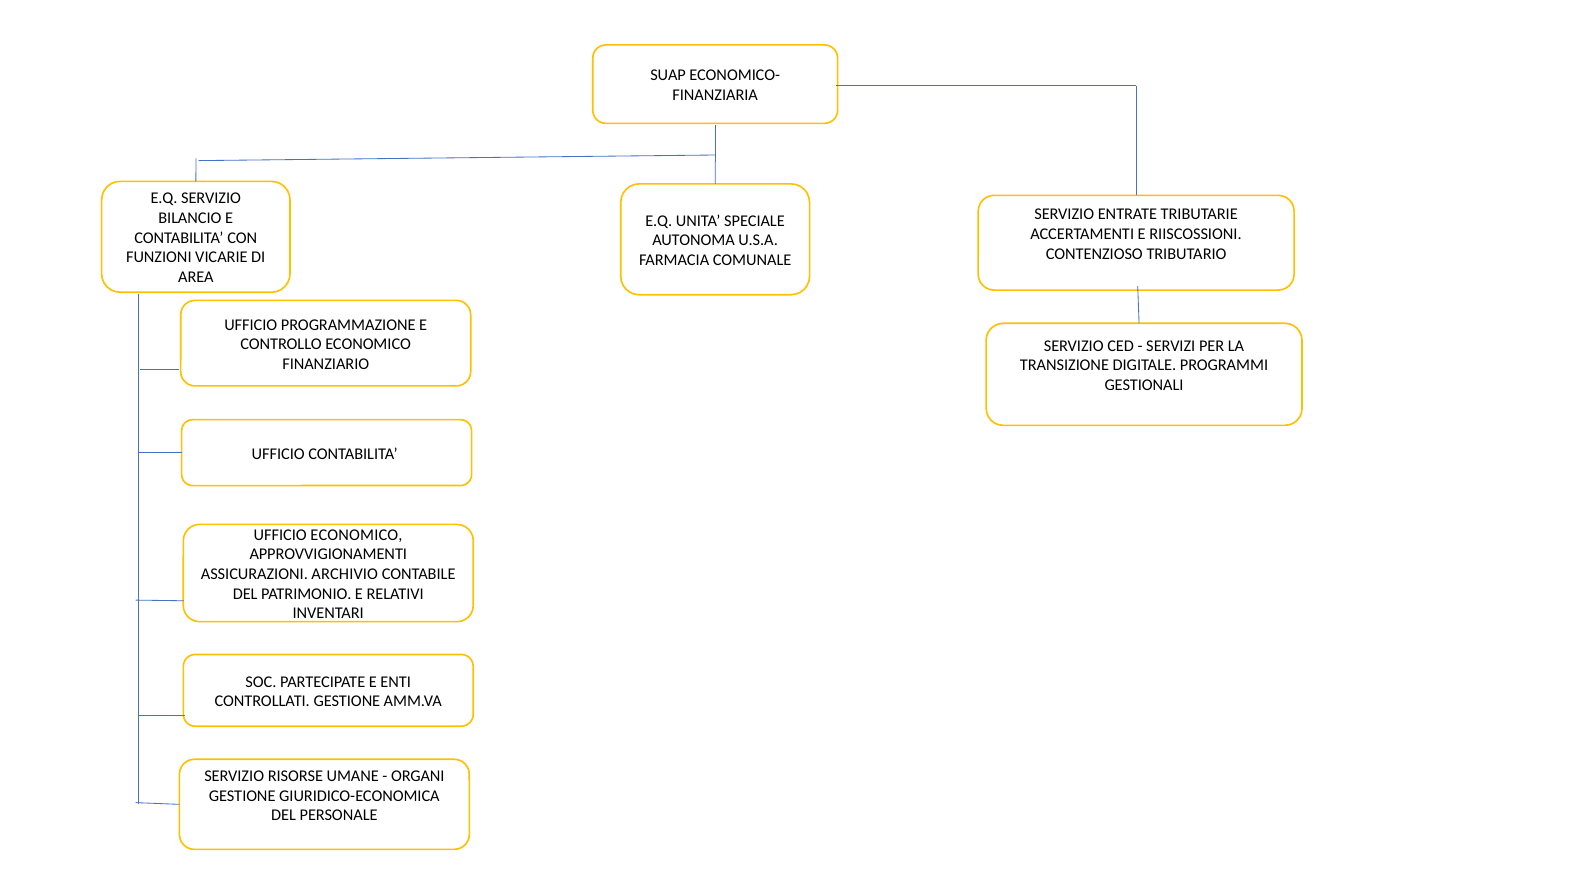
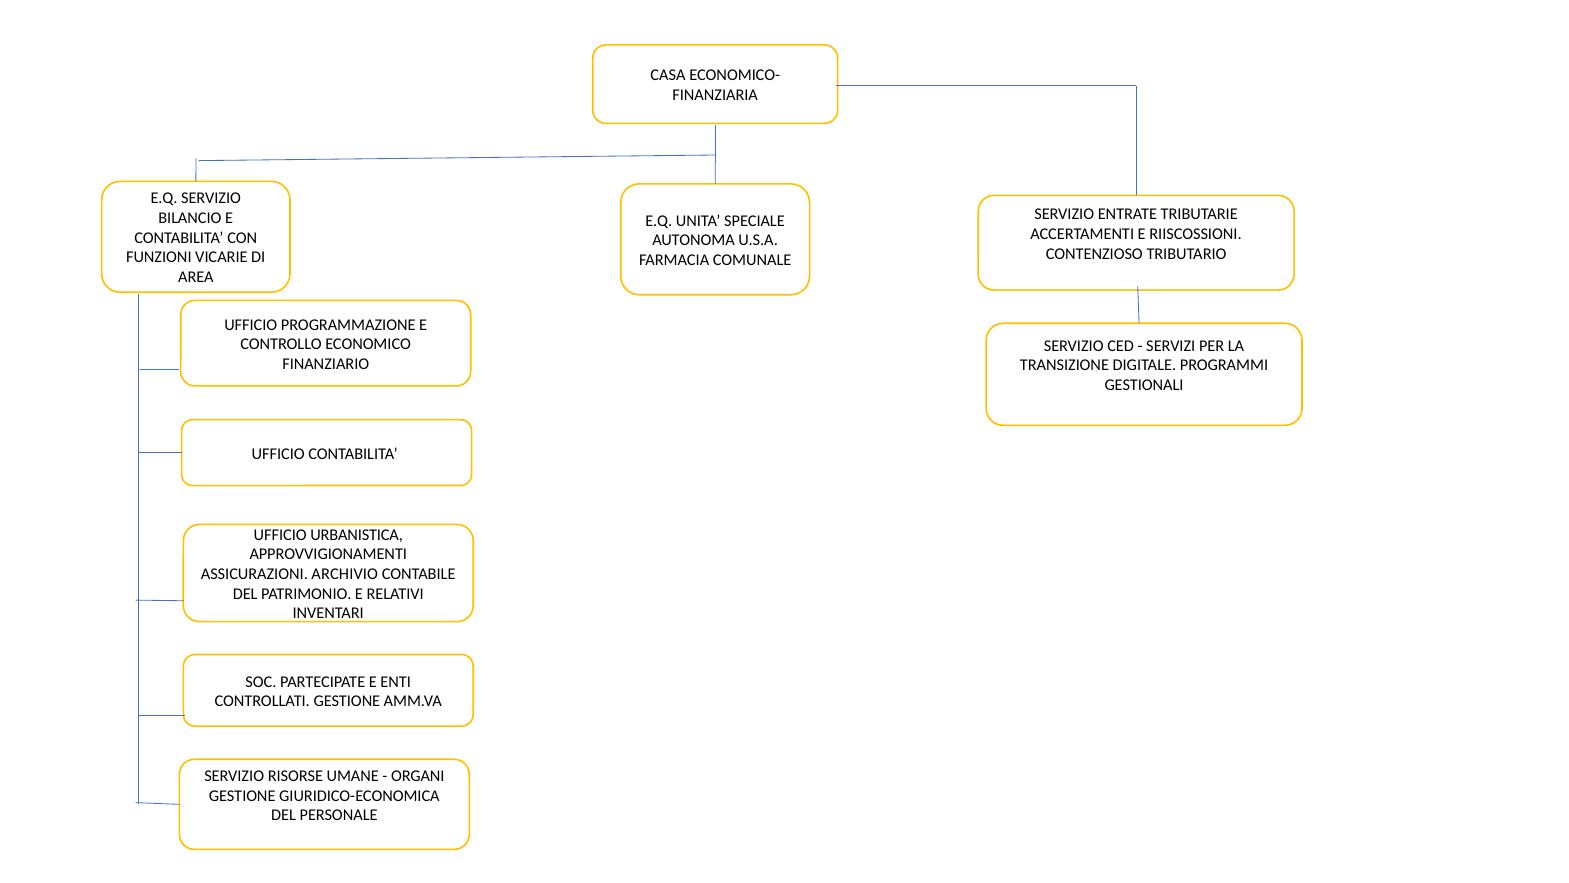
SUAP: SUAP -> CASA
UFFICIO ECONOMICO: ECONOMICO -> URBANISTICA
